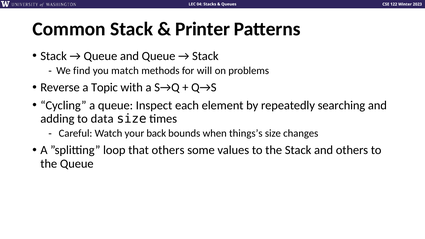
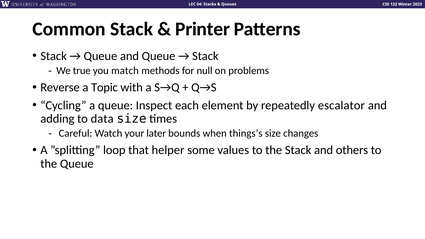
find: find -> true
will: will -> null
searching: searching -> escalator
back: back -> later
that others: others -> helper
